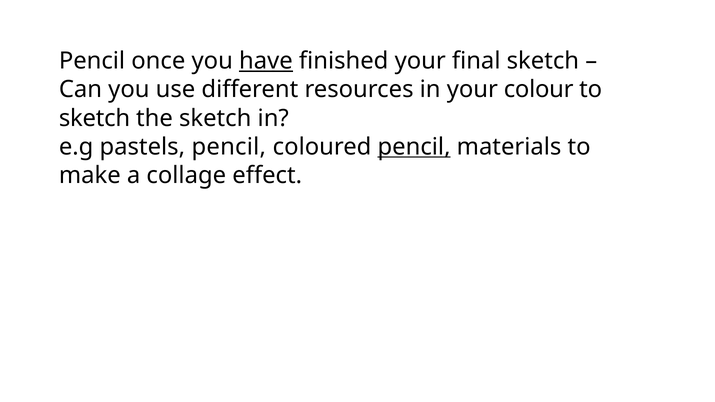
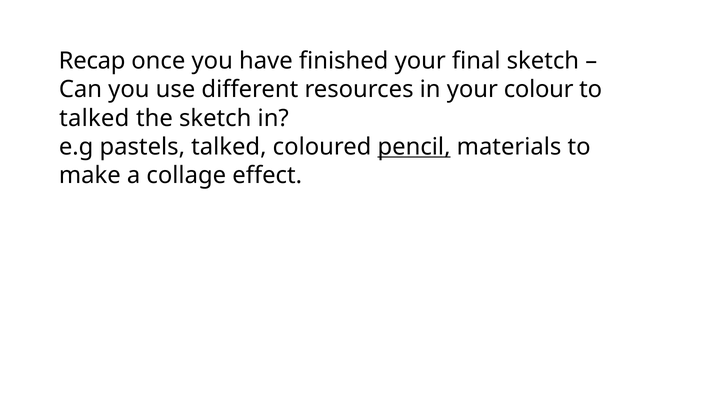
Pencil at (92, 61): Pencil -> Recap
have underline: present -> none
sketch at (94, 118): sketch -> talked
pastels pencil: pencil -> talked
